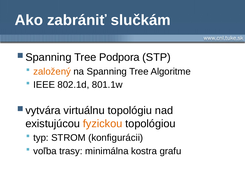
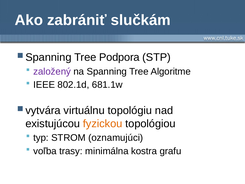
založený colour: orange -> purple
801.1w: 801.1w -> 681.1w
konfigurácii: konfigurácii -> oznamujúci
